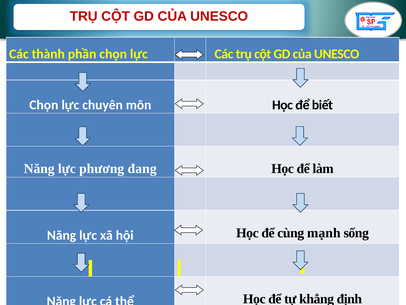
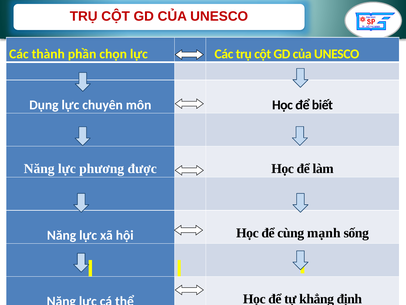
Chọn at (44, 105): Chọn -> Dụng
đang: đang -> được
